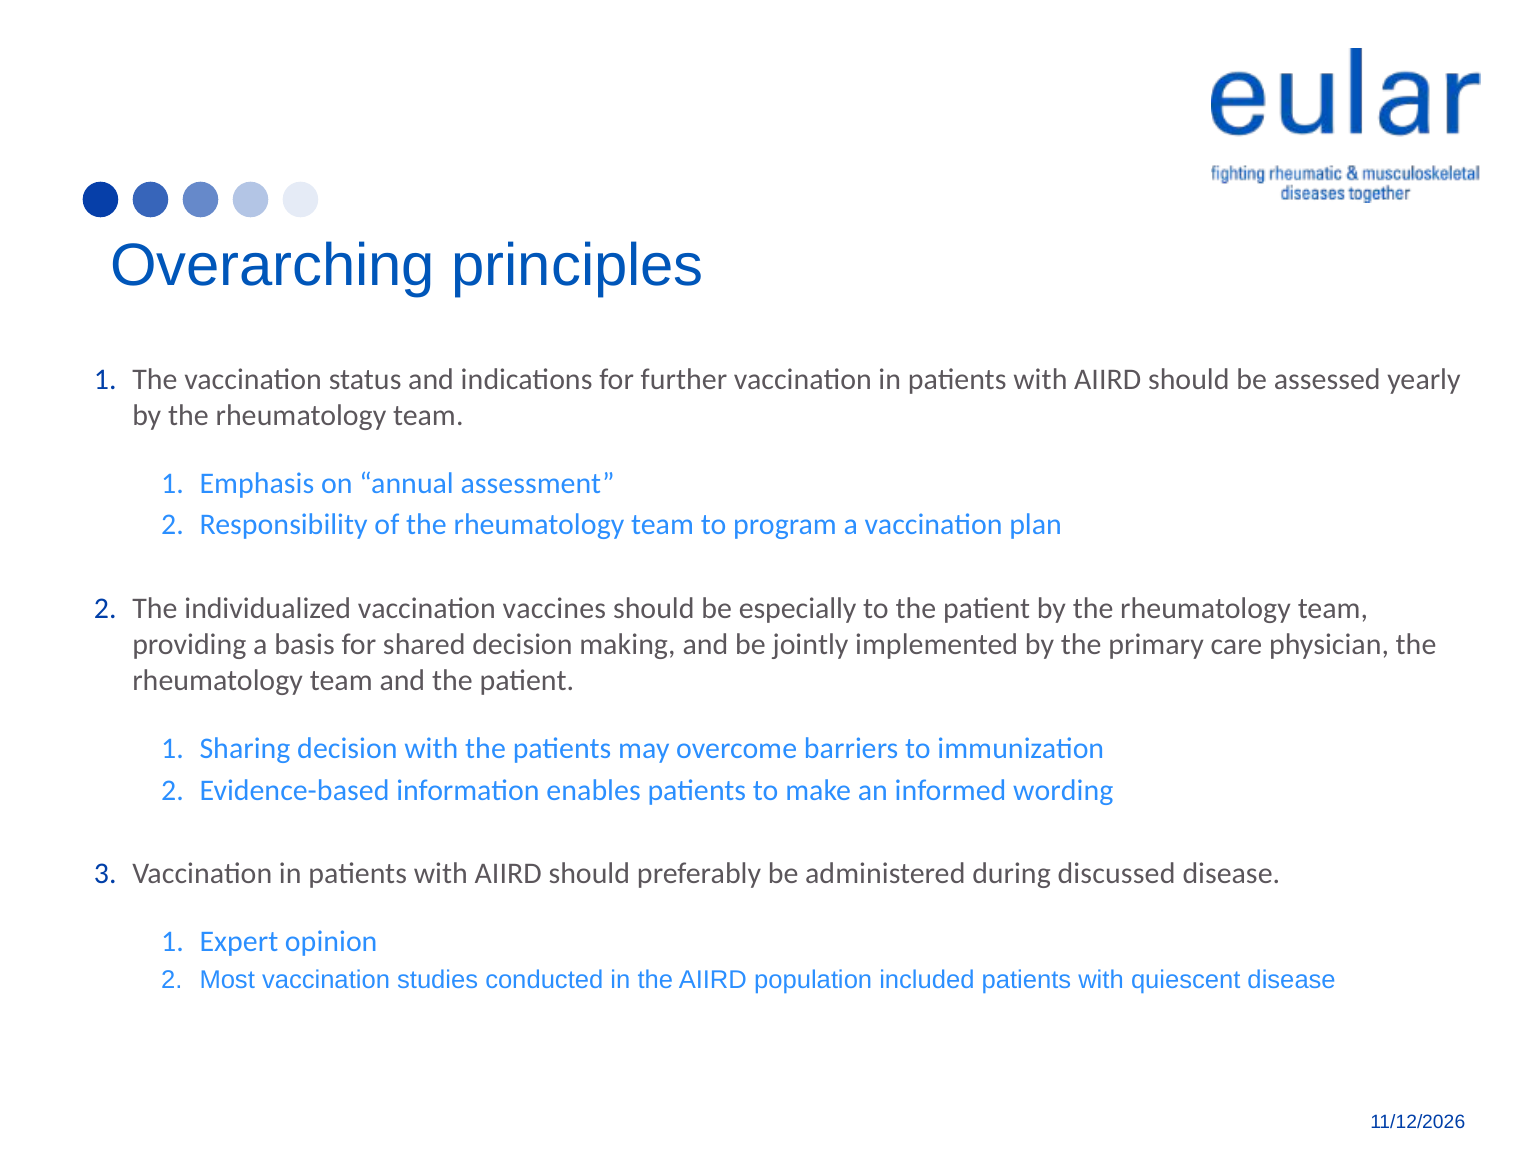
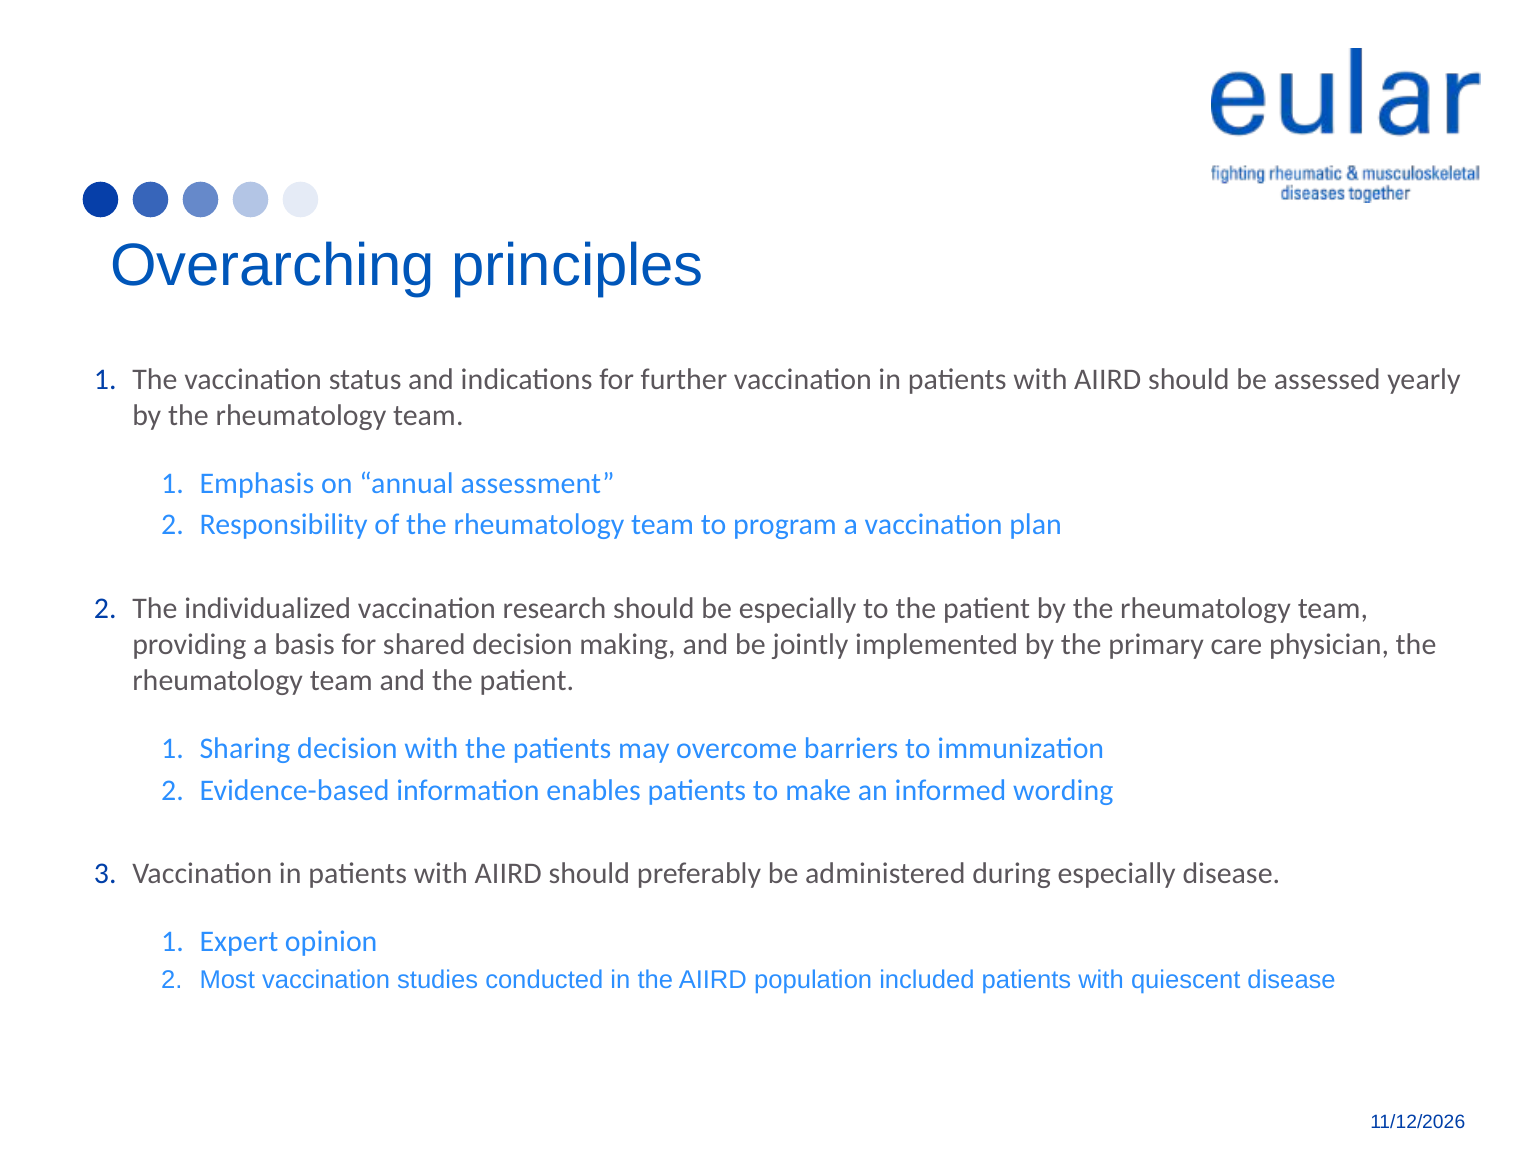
vaccines: vaccines -> research
during discussed: discussed -> especially
